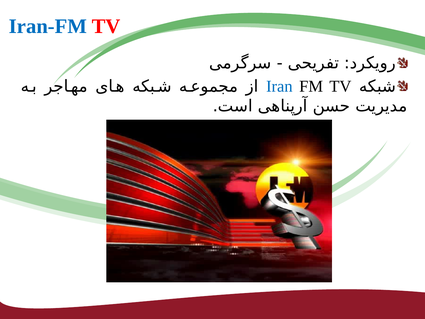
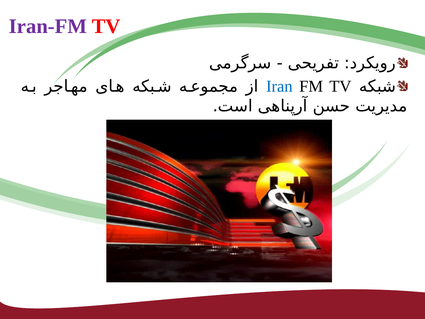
Iran-FM colour: blue -> purple
